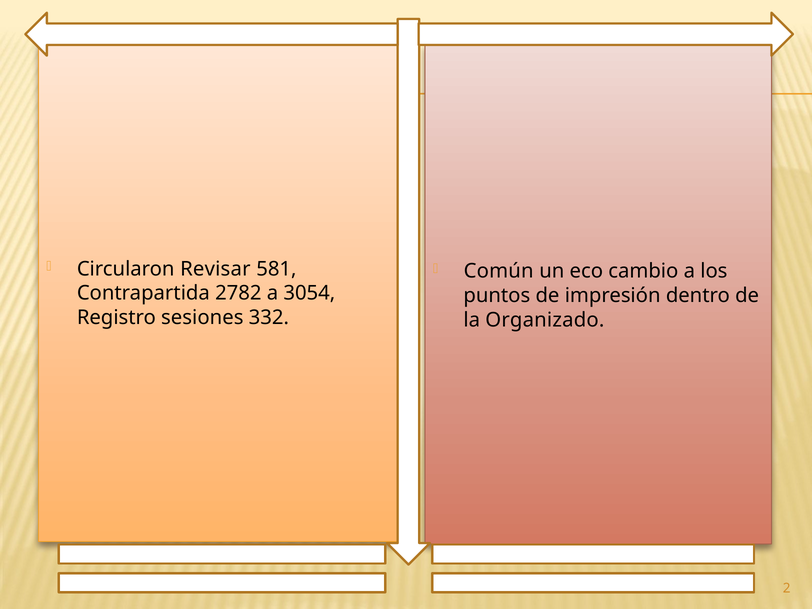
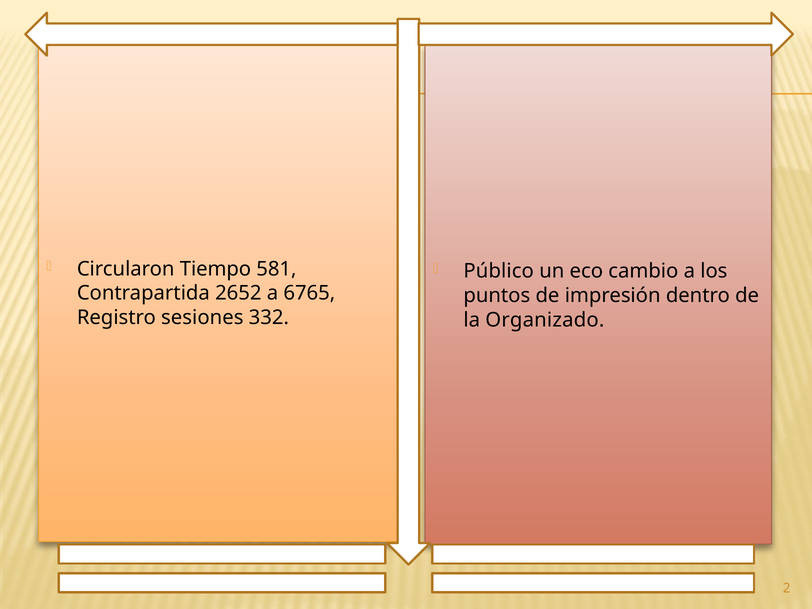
Revisar: Revisar -> Tiempo
Común: Común -> Público
2782: 2782 -> 2652
3054: 3054 -> 6765
